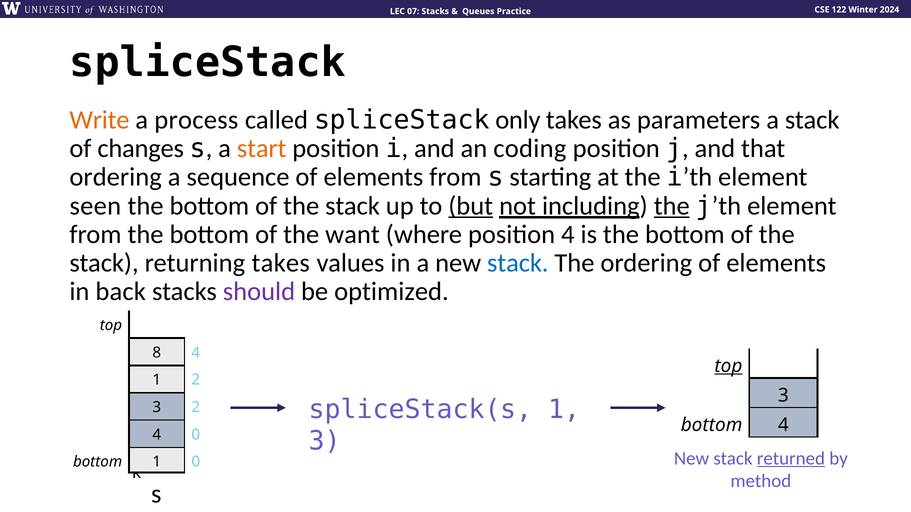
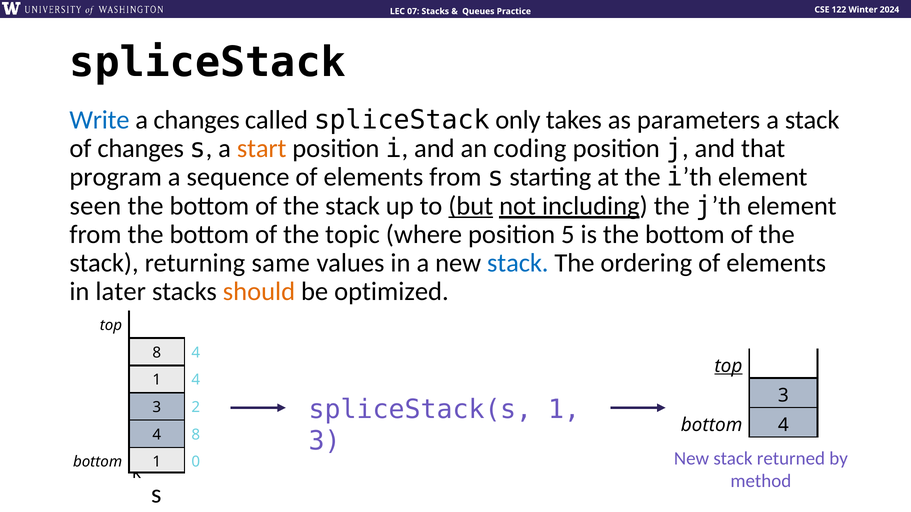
Write colour: orange -> blue
a process: process -> changes
ordering at (116, 177): ordering -> program
the at (672, 206) underline: present -> none
want: want -> topic
position 4: 4 -> 5
returning takes: takes -> same
back: back -> later
should colour: purple -> orange
1 2: 2 -> 4
4 0: 0 -> 8
returned underline: present -> none
